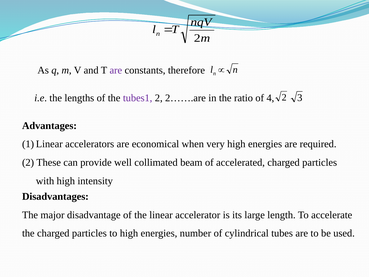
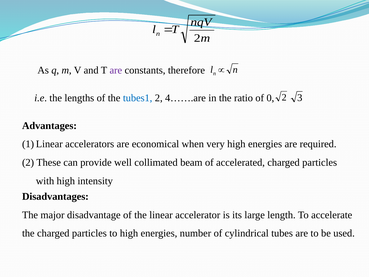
tubes1 colour: purple -> blue
2…….are: 2…….are -> 4…….are
4: 4 -> 0
